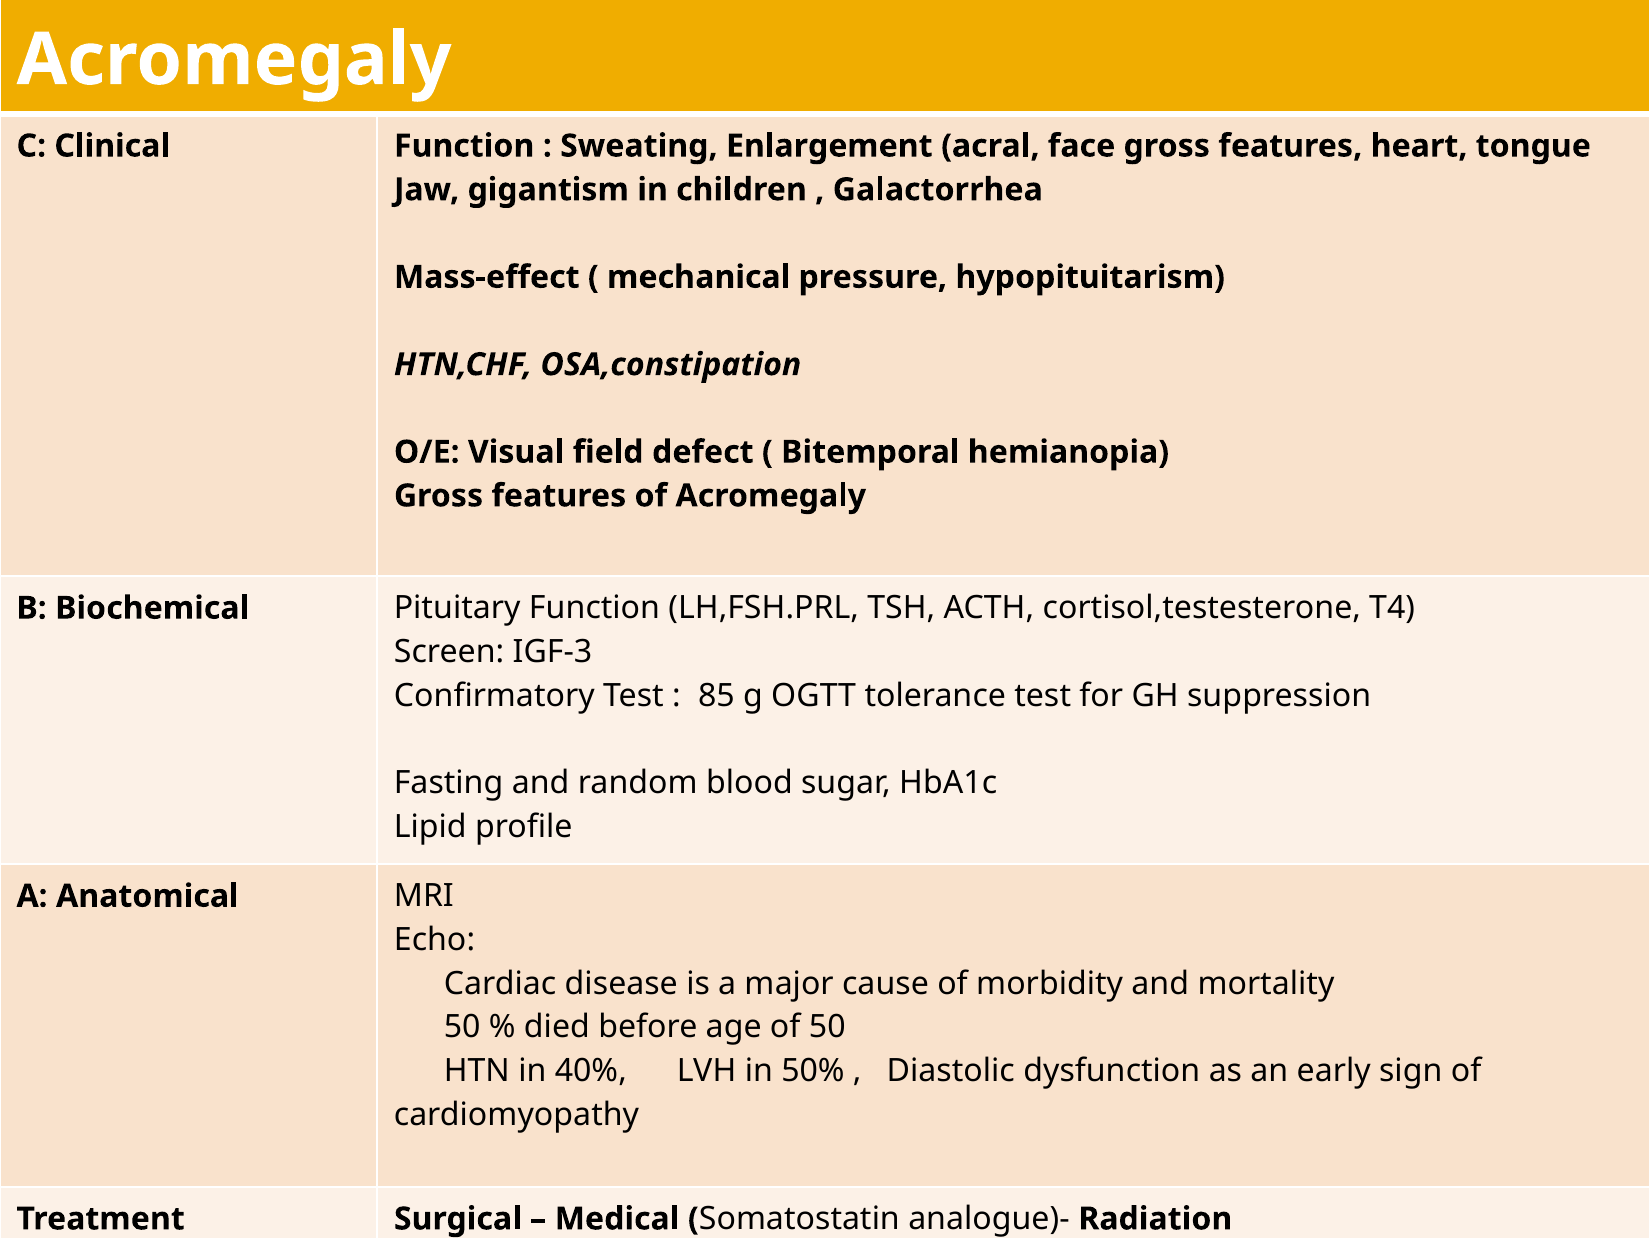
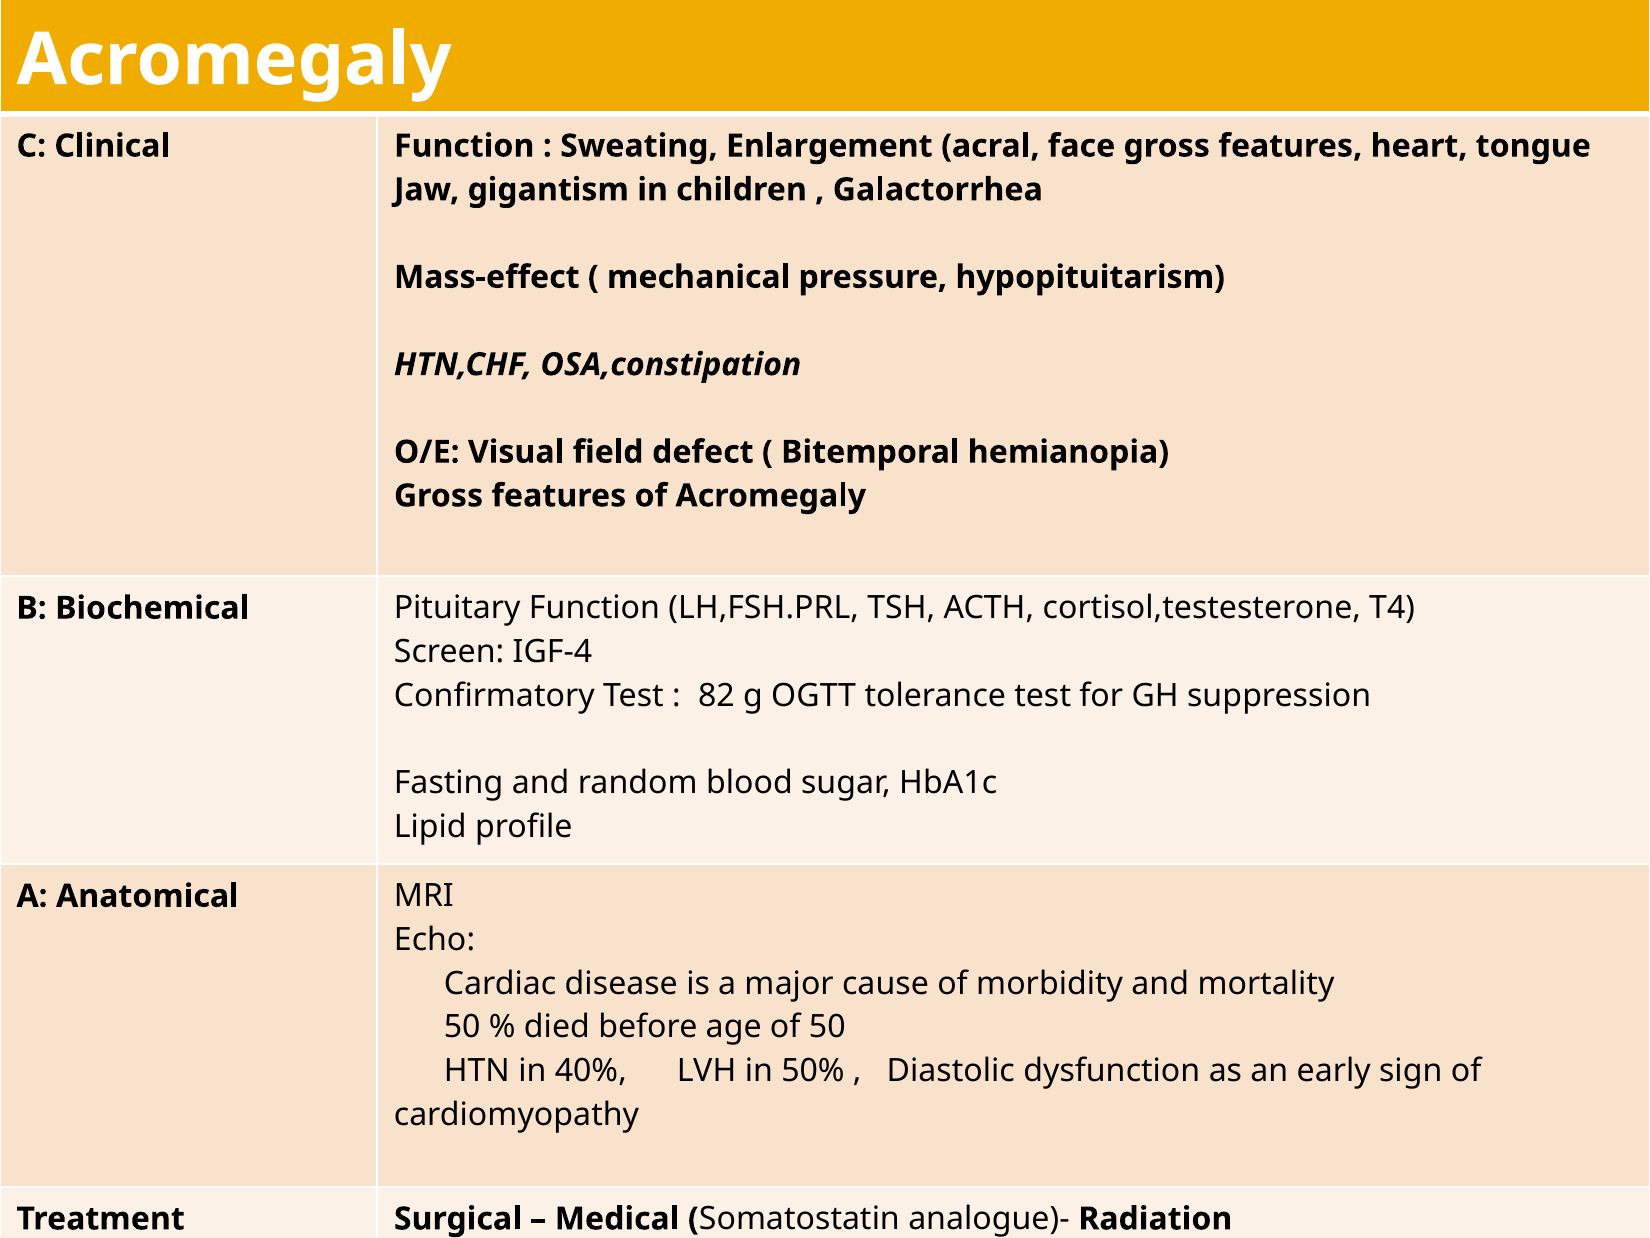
IGF-3: IGF-3 -> IGF-4
85: 85 -> 82
